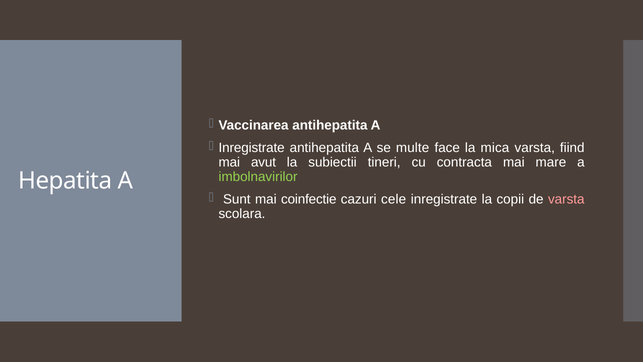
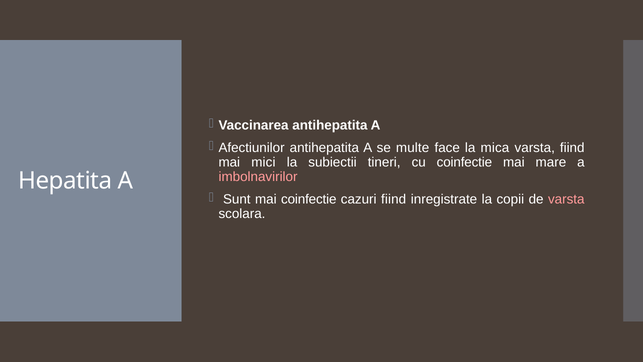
Inregistrate at (252, 148): Inregistrate -> Afectiunilor
avut: avut -> mici
cu contracta: contracta -> coinfectie
imbolnavirilor colour: light green -> pink
cazuri cele: cele -> fiind
